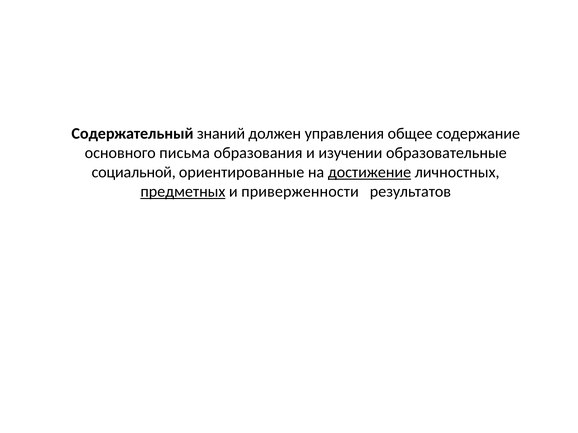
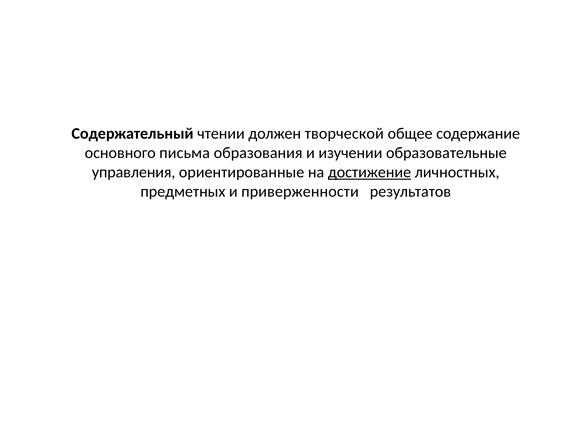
знаний: знаний -> чтении
управления: управления -> творческой
социальной: социальной -> управления
предметных underline: present -> none
